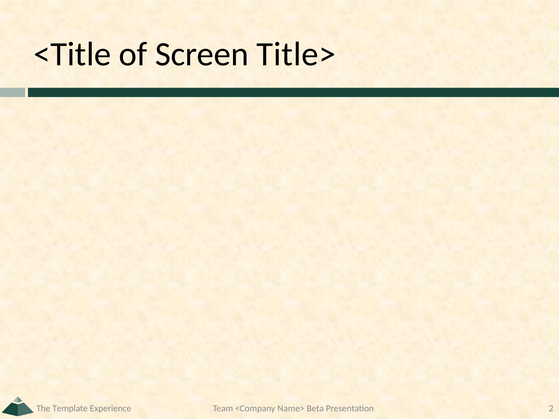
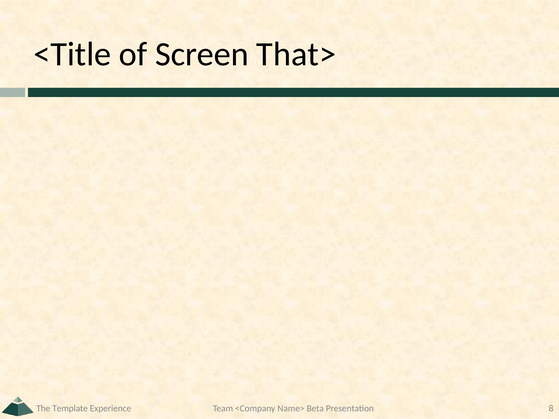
Title>: Title> -> That>
2: 2 -> 8
